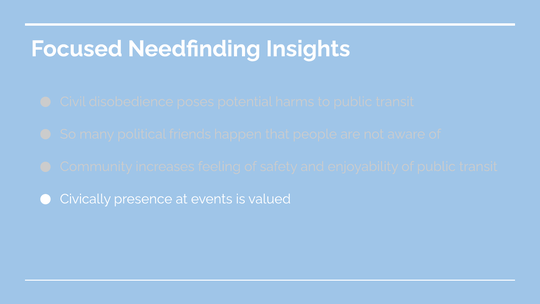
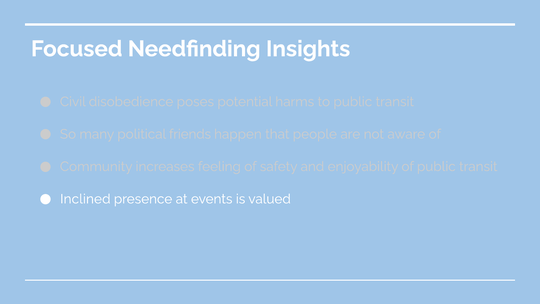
Civically: Civically -> Inclined
